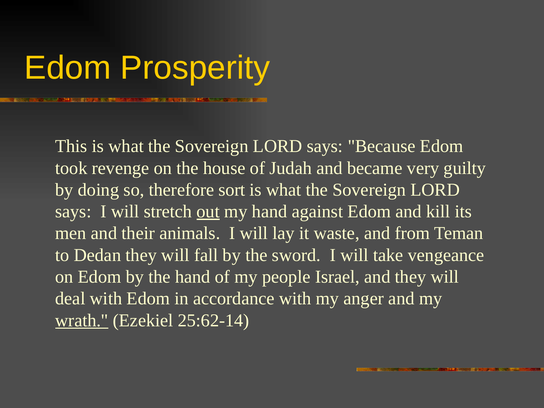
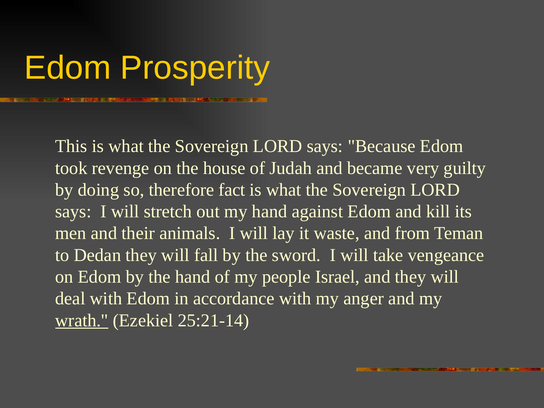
sort: sort -> fact
out underline: present -> none
25:62-14: 25:62-14 -> 25:21-14
